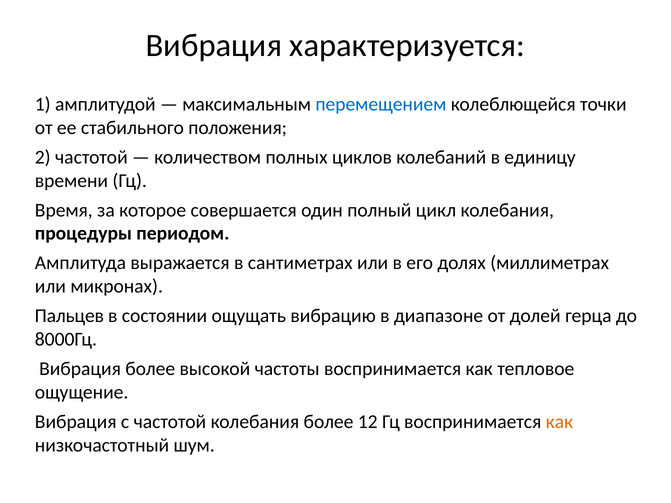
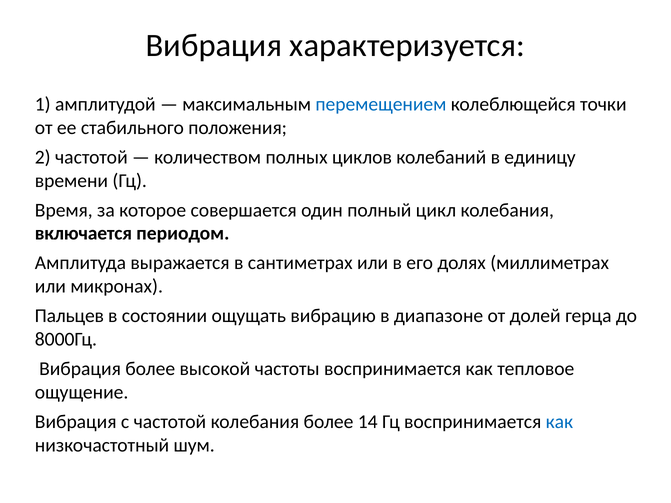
процедуры: процедуры -> включается
12: 12 -> 14
как at (559, 422) colour: orange -> blue
